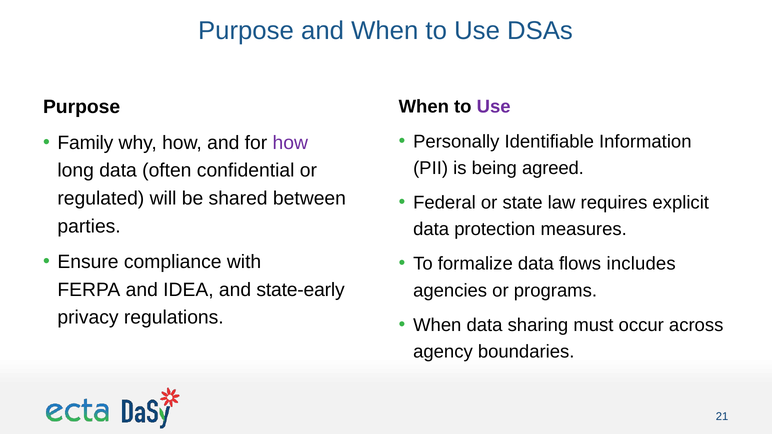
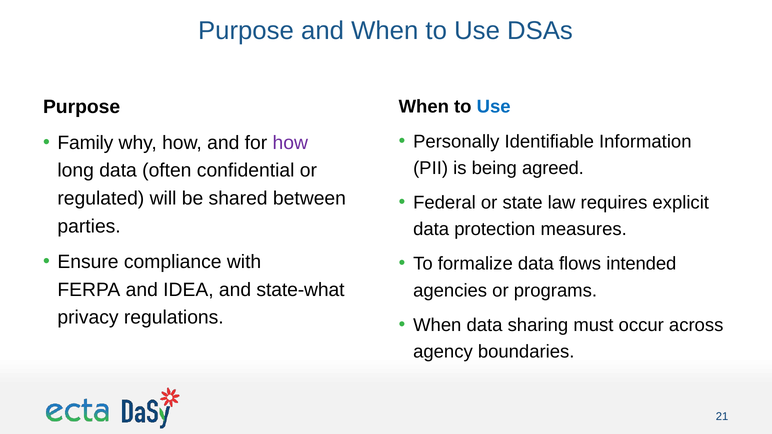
Use at (494, 107) colour: purple -> blue
includes: includes -> intended
state-early: state-early -> state-what
